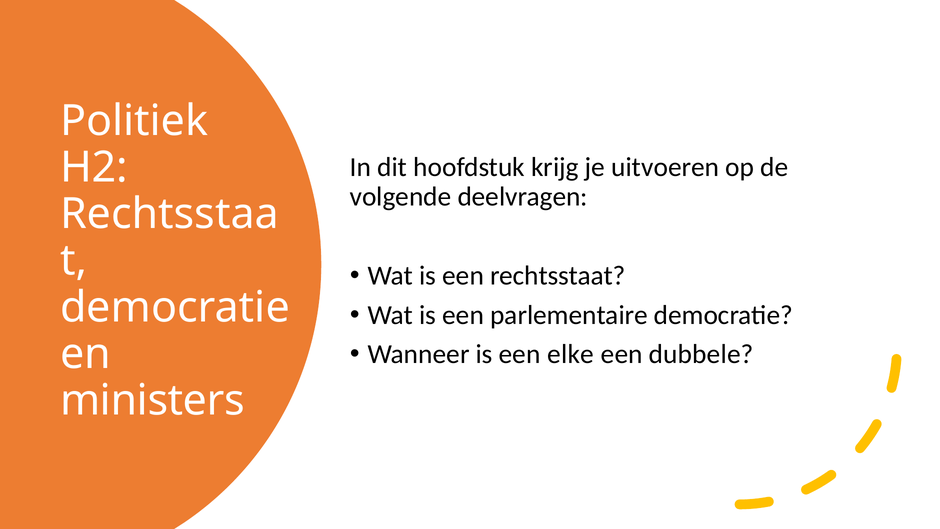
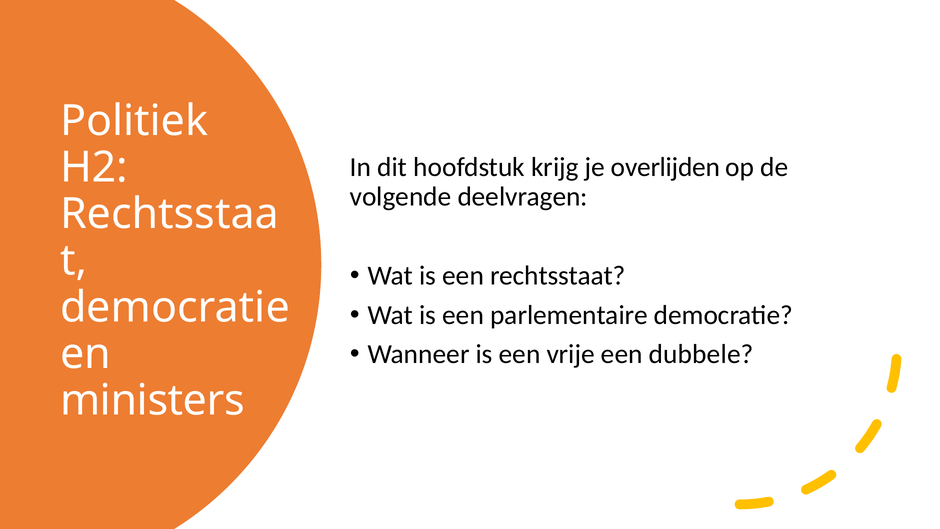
uitvoeren: uitvoeren -> overlijden
elke: elke -> vrije
